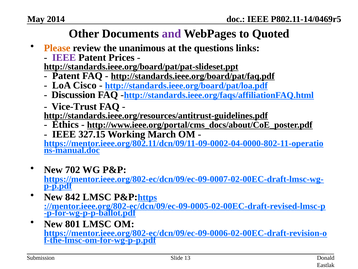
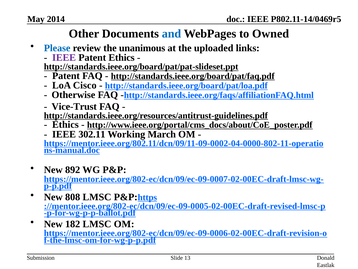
and colour: purple -> blue
Quoted: Quoted -> Owned
Please colour: orange -> blue
questions: questions -> uploaded
Patent Prices: Prices -> Ethics
Discussion: Discussion -> Otherwise
327.15: 327.15 -> 302.11
702: 702 -> 892
842: 842 -> 808
801: 801 -> 182
